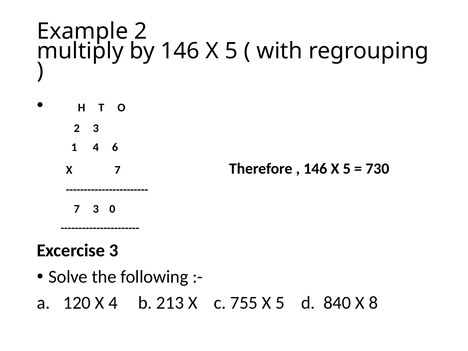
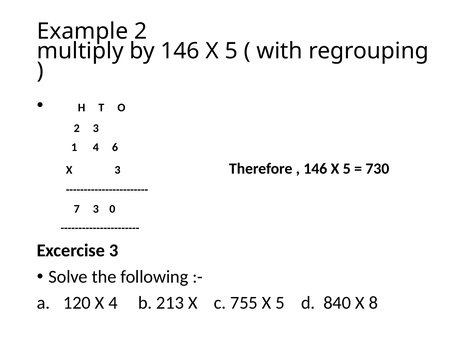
X 7: 7 -> 3
